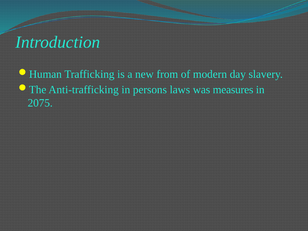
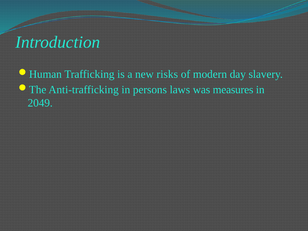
from: from -> risks
2075: 2075 -> 2049
